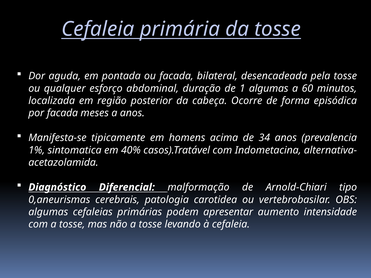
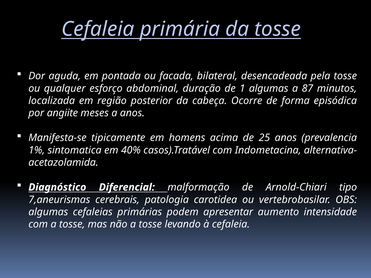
60: 60 -> 87
por facada: facada -> angiite
34: 34 -> 25
0,aneurismas: 0,aneurismas -> 7,aneurismas
